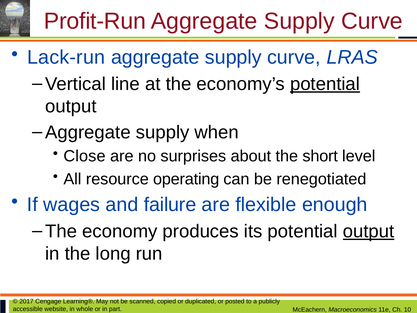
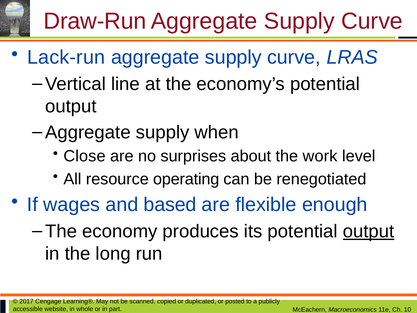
Profit-Run: Profit-Run -> Draw-Run
potential at (325, 84) underline: present -> none
short: short -> work
failure: failure -> based
